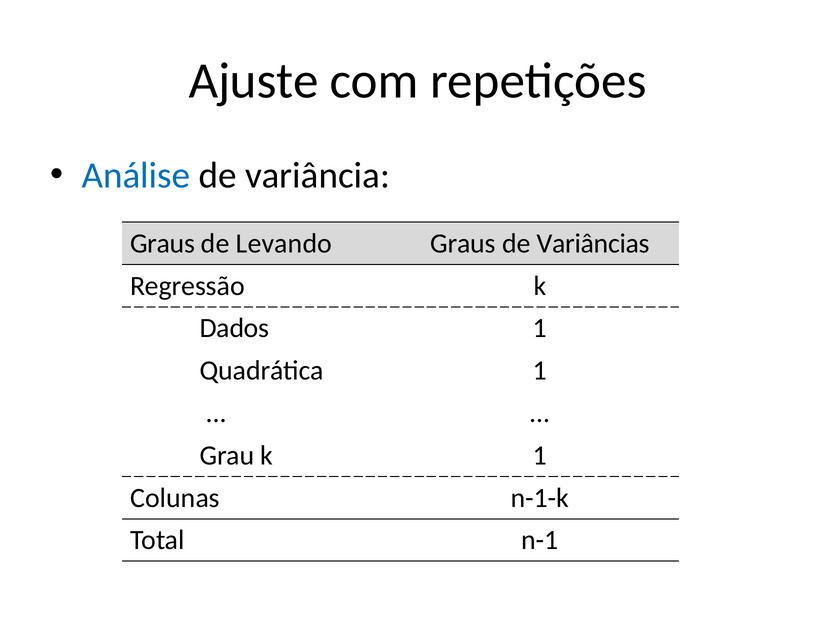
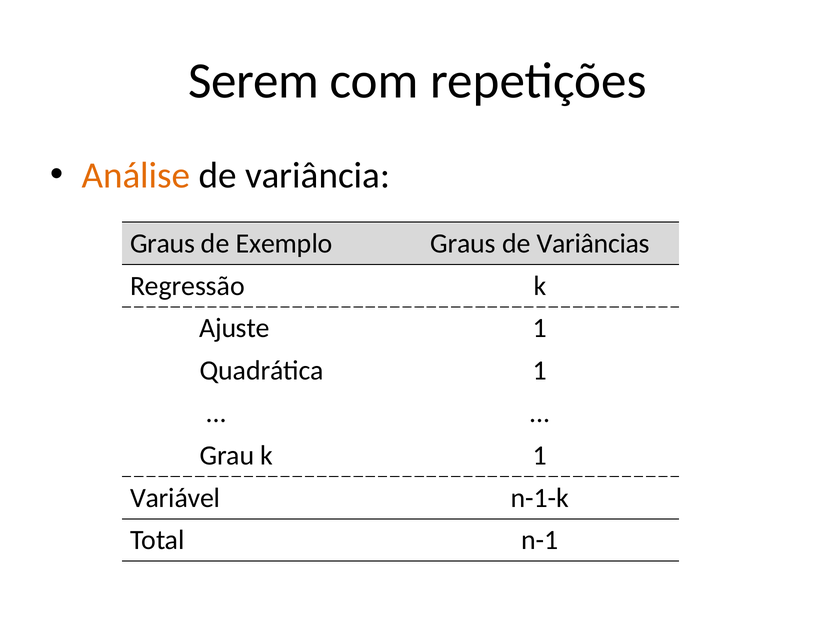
Ajuste: Ajuste -> Serem
Análise colour: blue -> orange
Levando: Levando -> Exemplo
Dados: Dados -> Ajuste
Colunas: Colunas -> Variável
